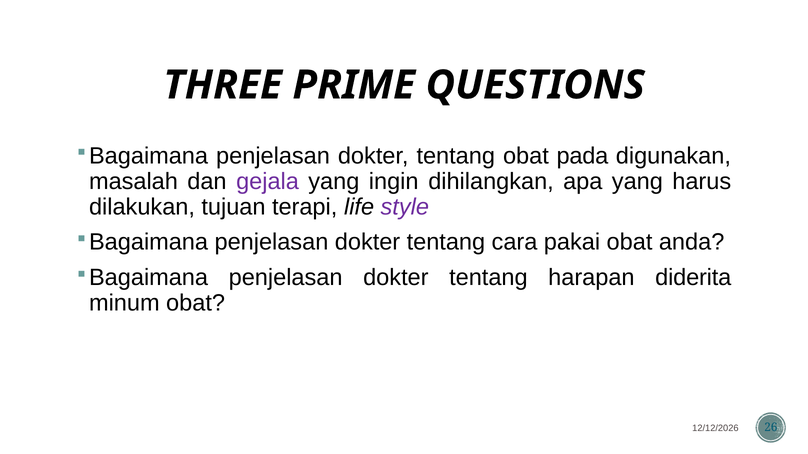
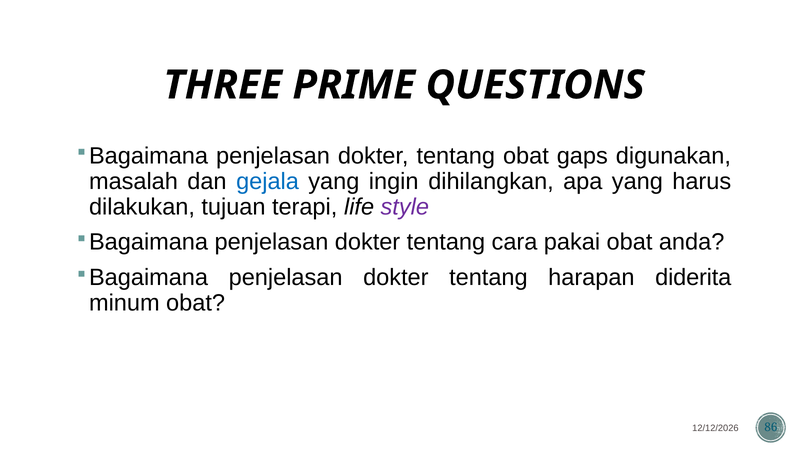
pada: pada -> gaps
gejala colour: purple -> blue
26: 26 -> 86
